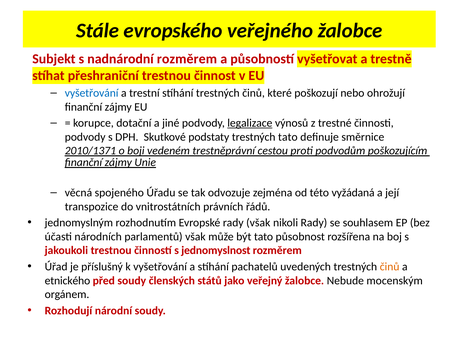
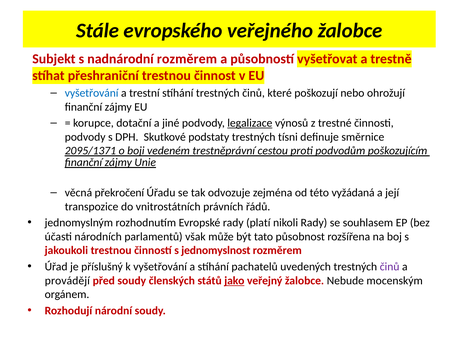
trestných tato: tato -> tísni
2010/1371: 2010/1371 -> 2095/1371
spojeného: spojeného -> překročení
rady však: však -> platí
činů at (390, 267) colour: orange -> purple
etnického: etnického -> provádějí
jako underline: none -> present
